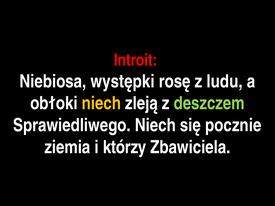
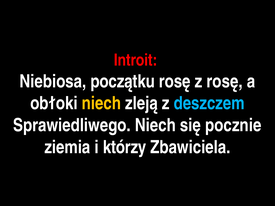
występki: występki -> początku
z ludu: ludu -> rosę
deszczem colour: light green -> light blue
